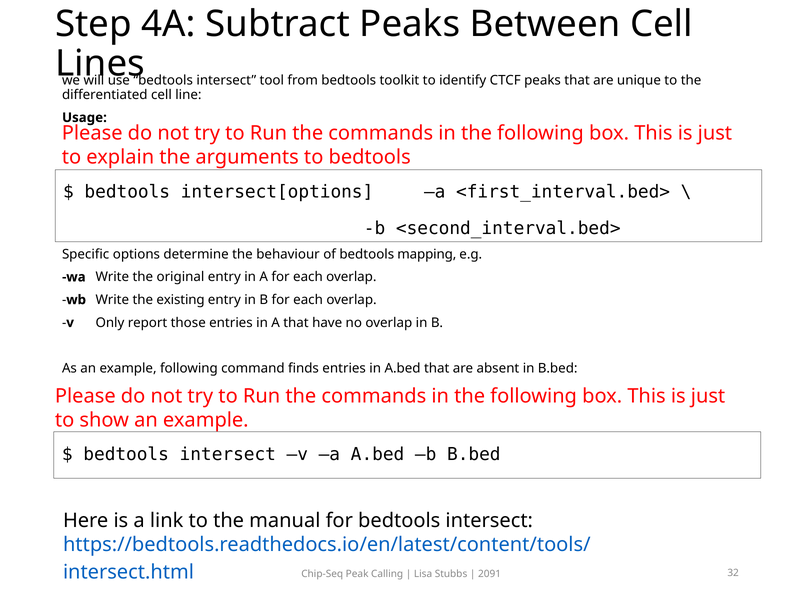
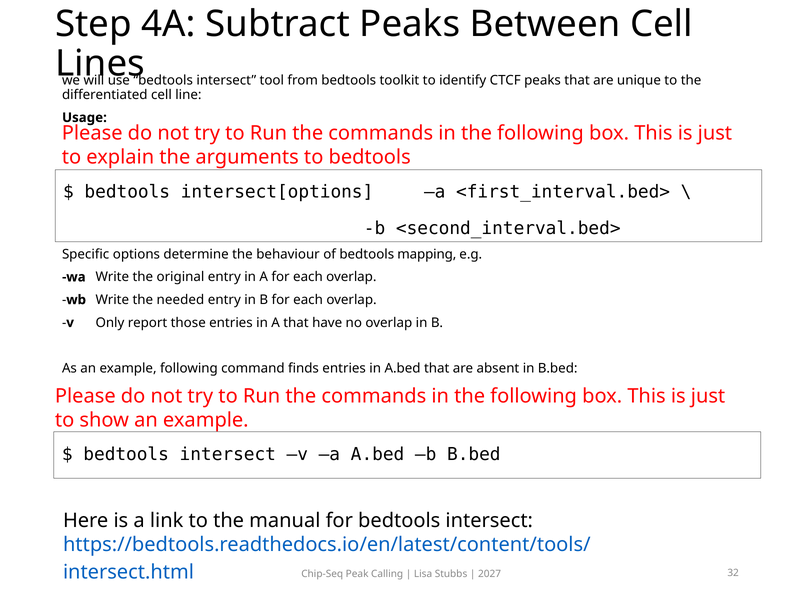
existing: existing -> needed
2091: 2091 -> 2027
